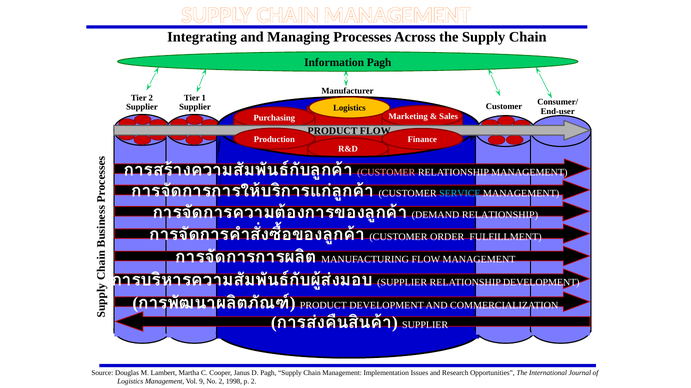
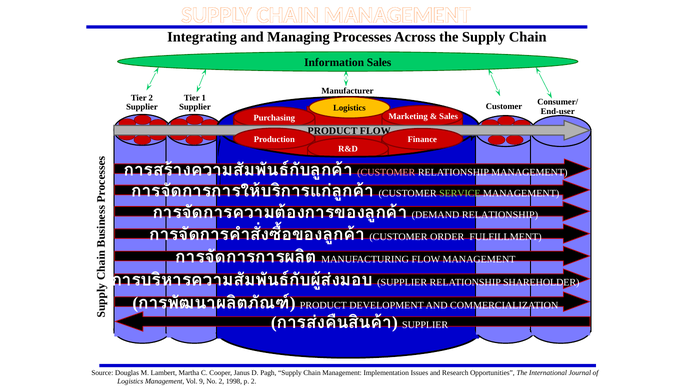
Information Pagh: Pagh -> Sales
SERVICE colour: light blue -> light green
RELATIONSHIP DEVELOPMENT: DEVELOPMENT -> SHAREHOLDER
